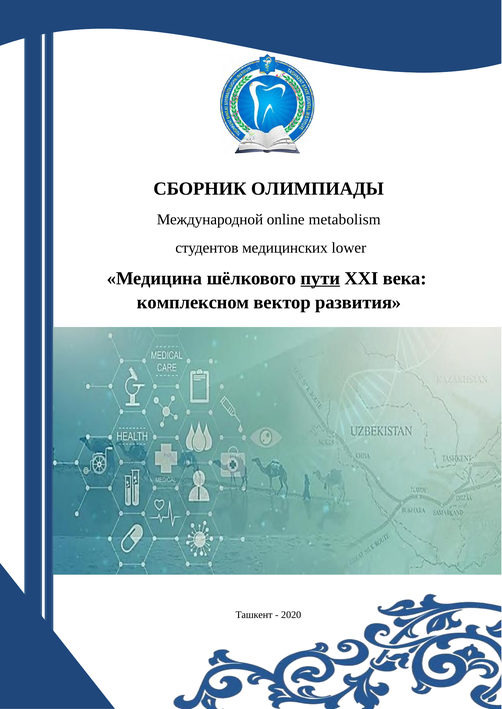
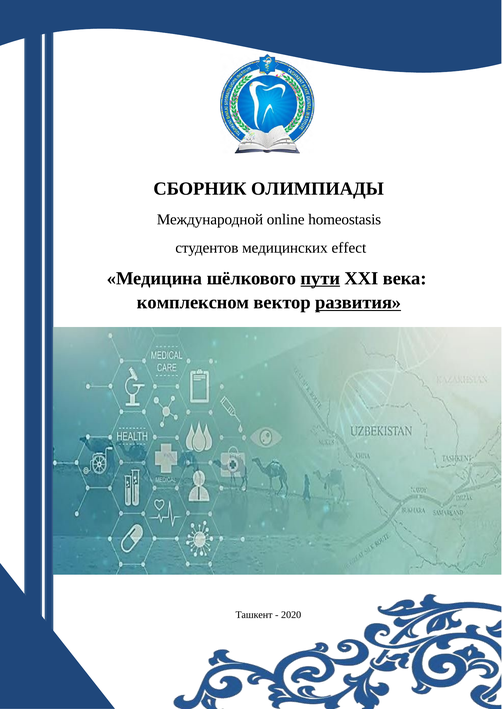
metabolism: metabolism -> homeostasis
lower: lower -> effect
развития underline: none -> present
